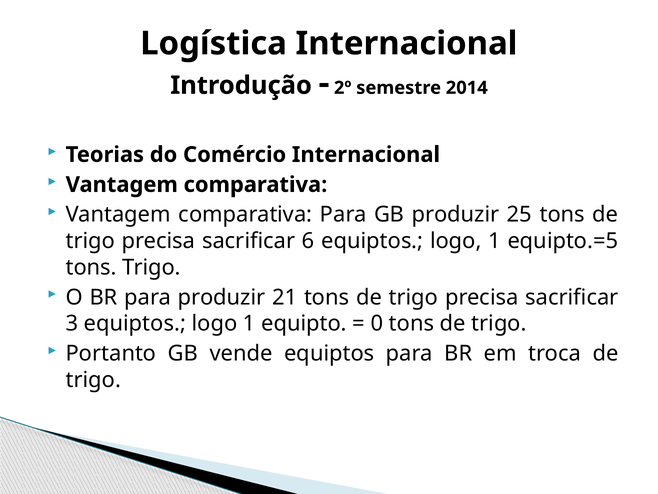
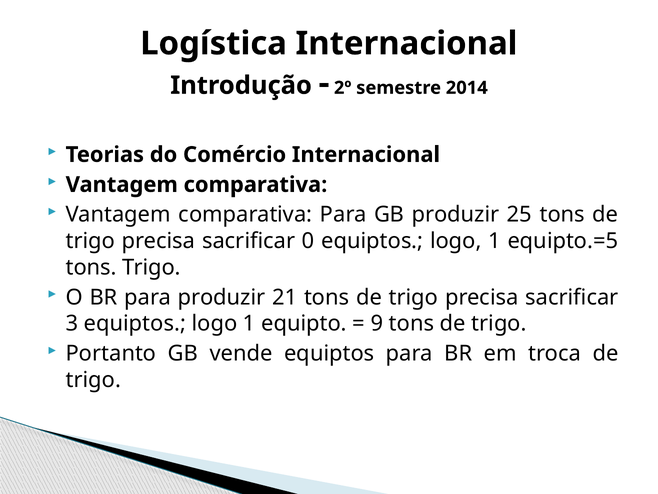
6: 6 -> 0
0: 0 -> 9
